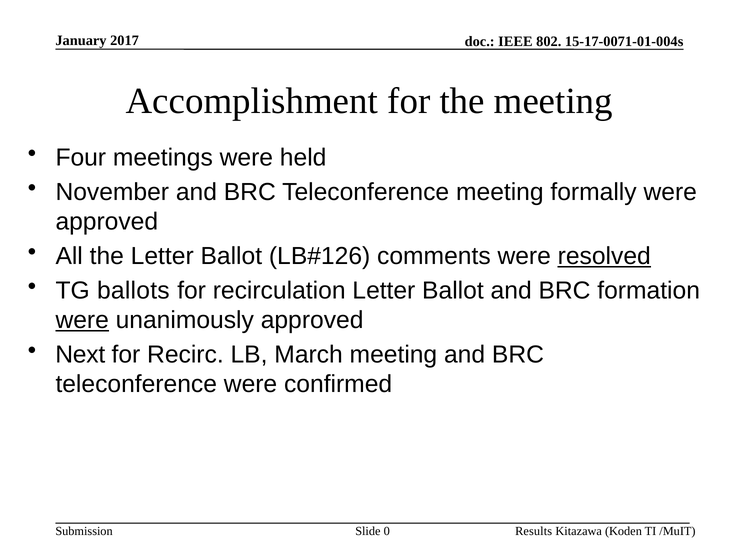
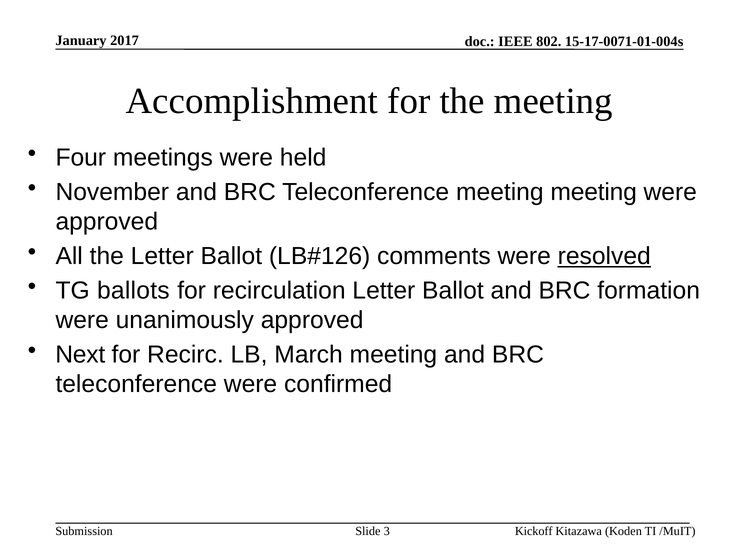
meeting formally: formally -> meeting
were at (82, 320) underline: present -> none
0: 0 -> 3
Results: Results -> Kickoff
